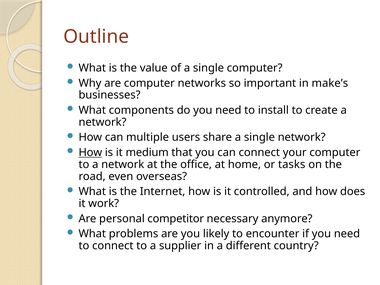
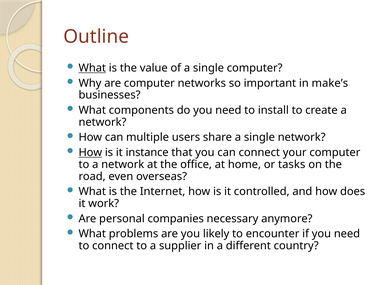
What at (92, 68) underline: none -> present
medium: medium -> instance
competitor: competitor -> companies
